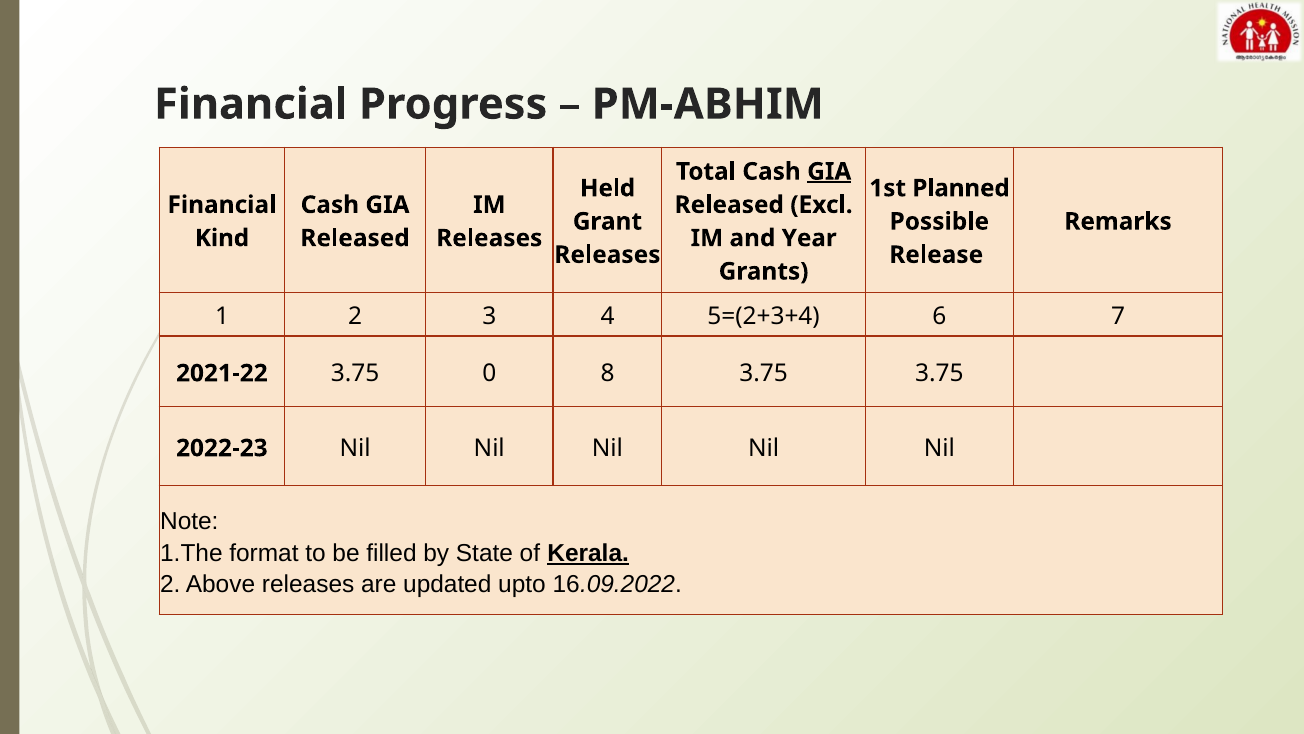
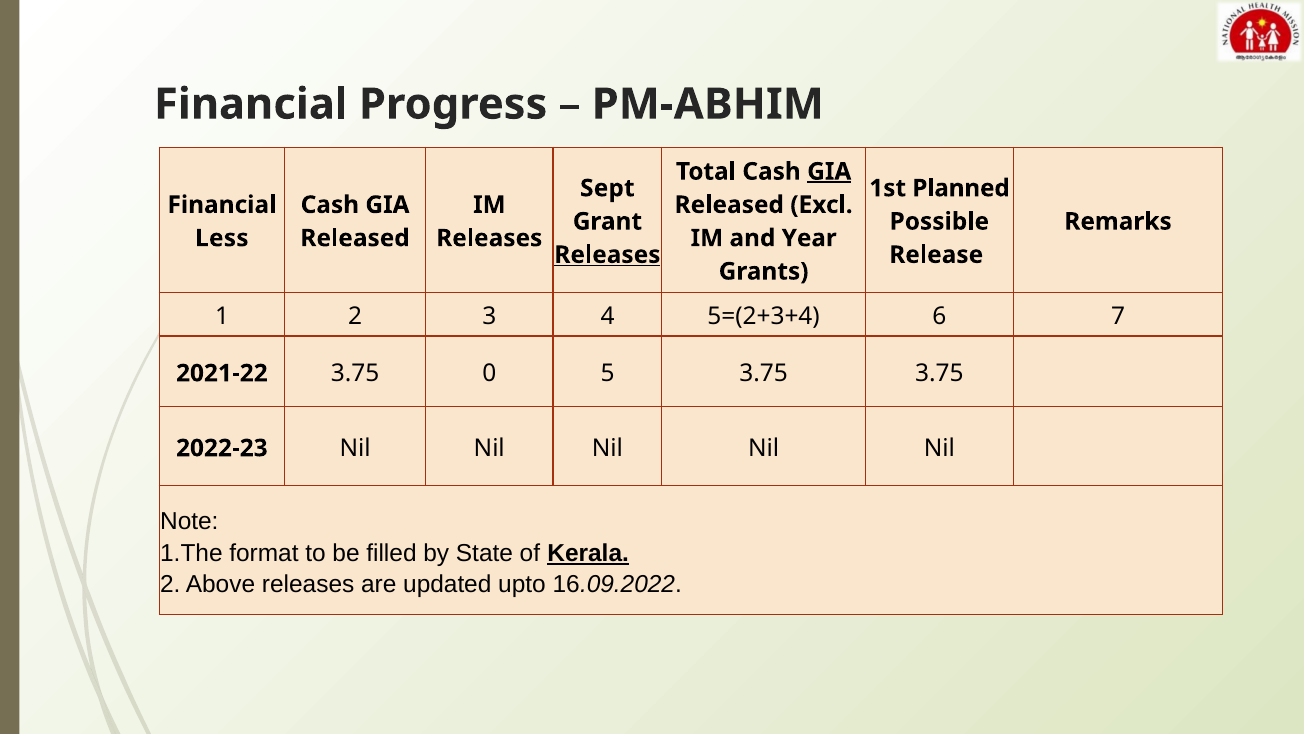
Held: Held -> Sept
Kind: Kind -> Less
Releases at (607, 255) underline: none -> present
8: 8 -> 5
